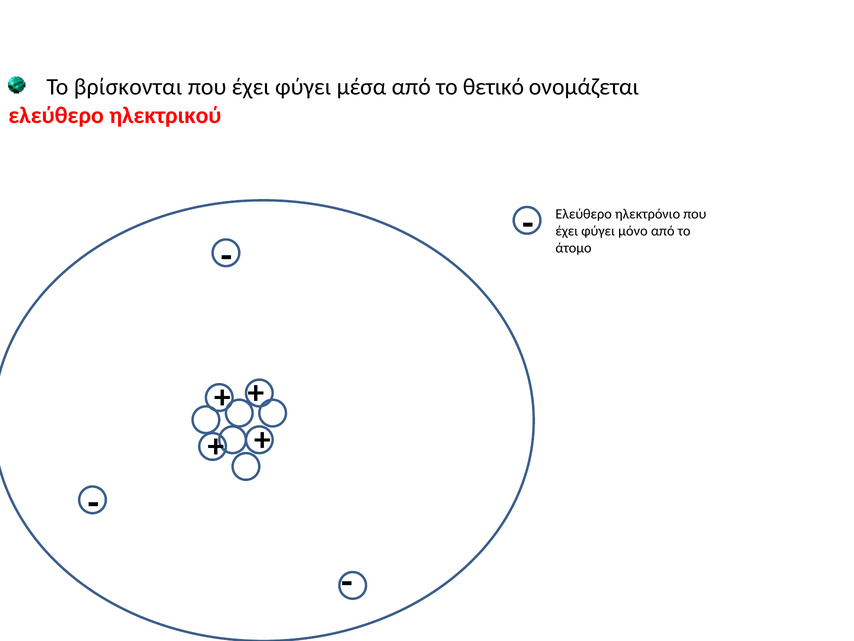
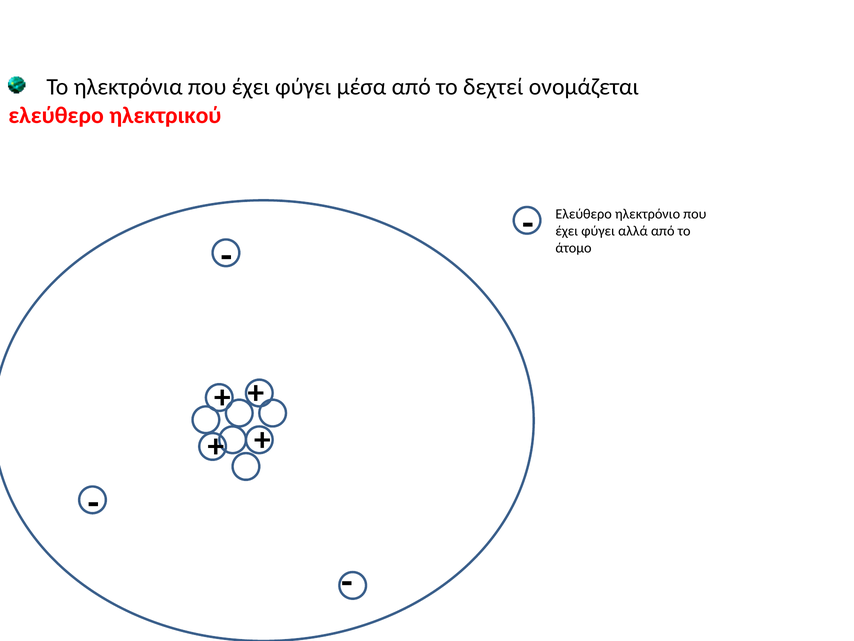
βρίσκονται: βρίσκονται -> ηλεκτρόνια
θετικό: θετικό -> δεχτεί
μόνο: μόνο -> αλλά
